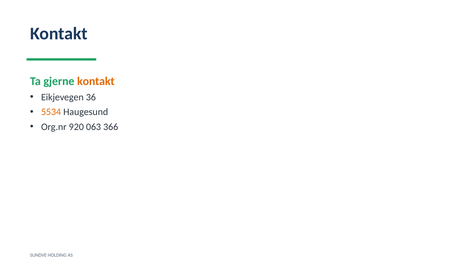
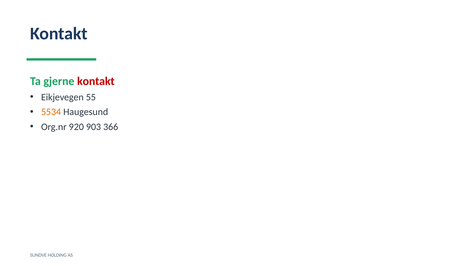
kontakt at (96, 81) colour: orange -> red
36: 36 -> 55
063: 063 -> 903
